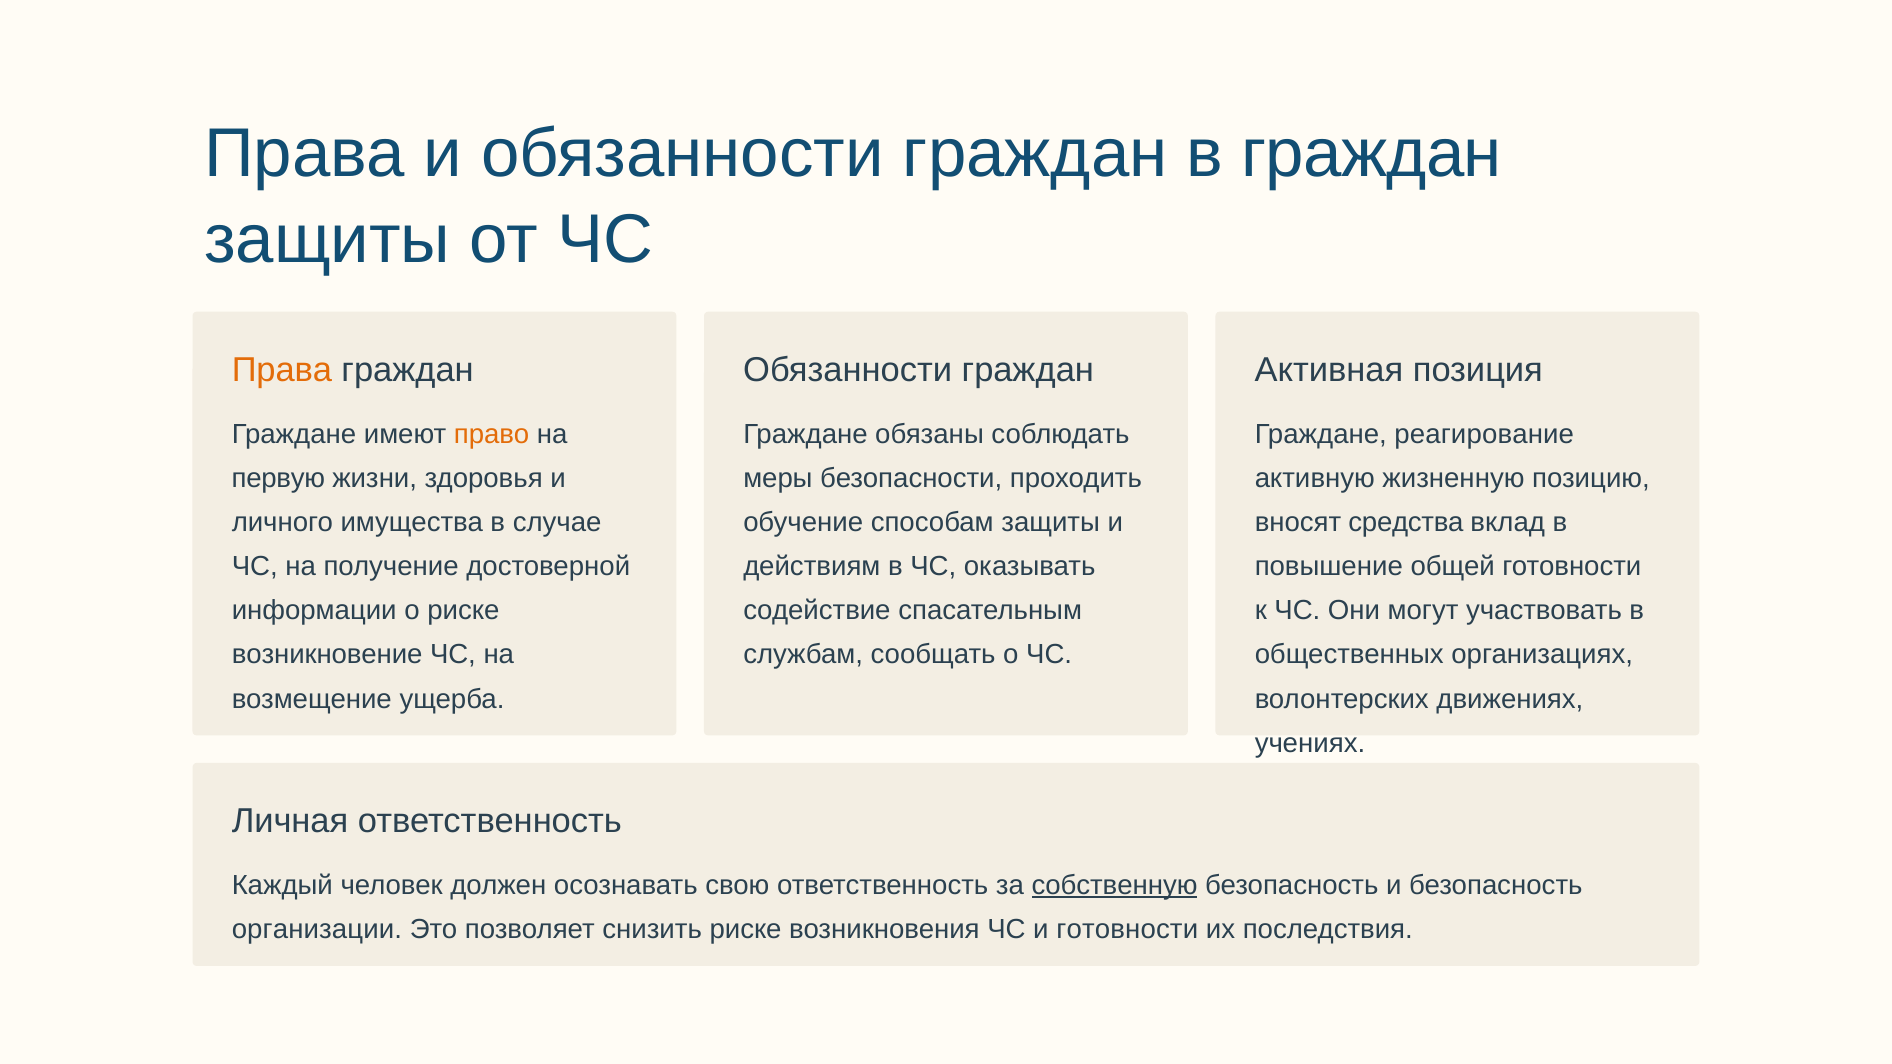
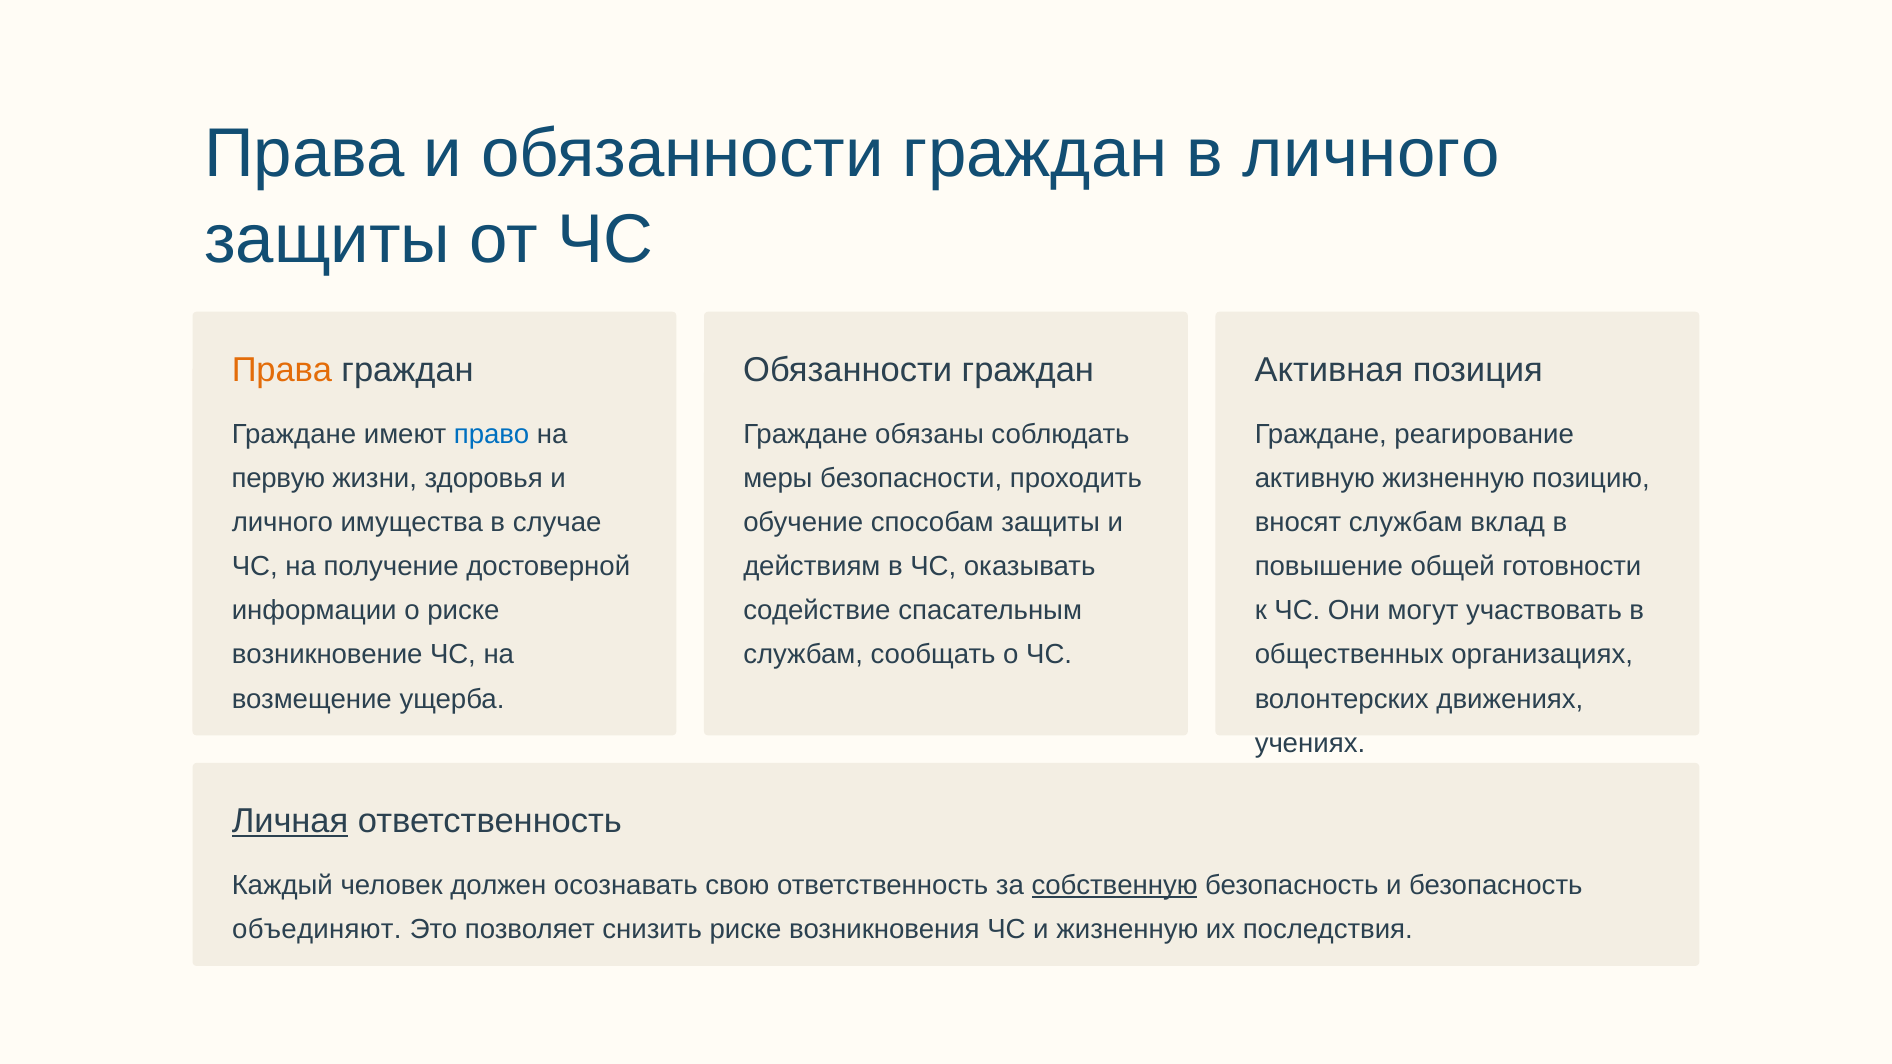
в граждан: граждан -> личного
право colour: orange -> blue
вносят средства: средства -> службам
Личная underline: none -> present
организации: организации -> объединяют
и готовности: готовности -> жизненную
